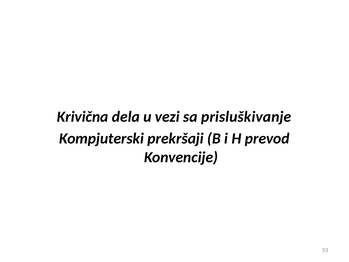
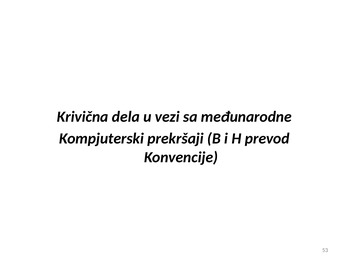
prisluškivanje: prisluškivanje -> međunarodne
